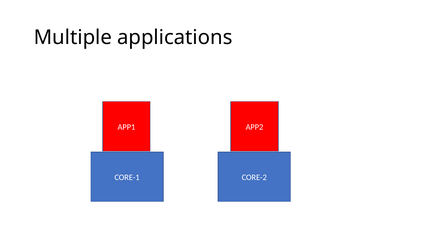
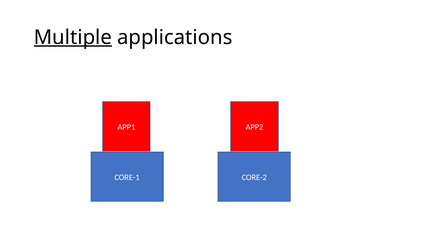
Multiple underline: none -> present
